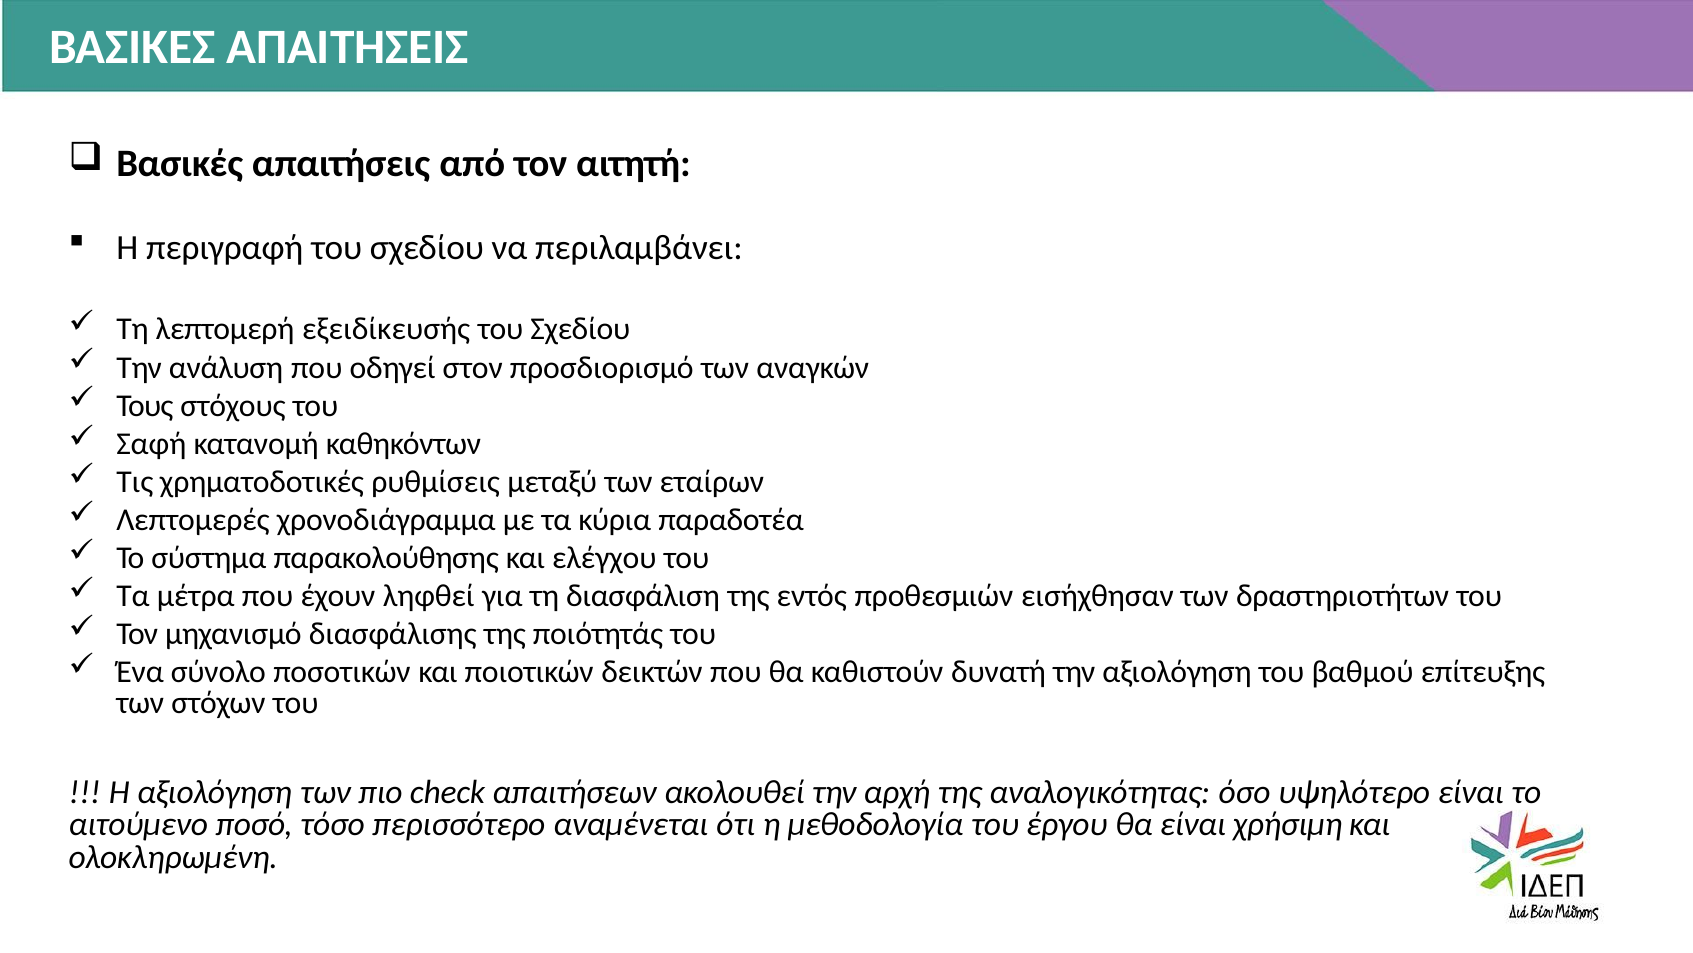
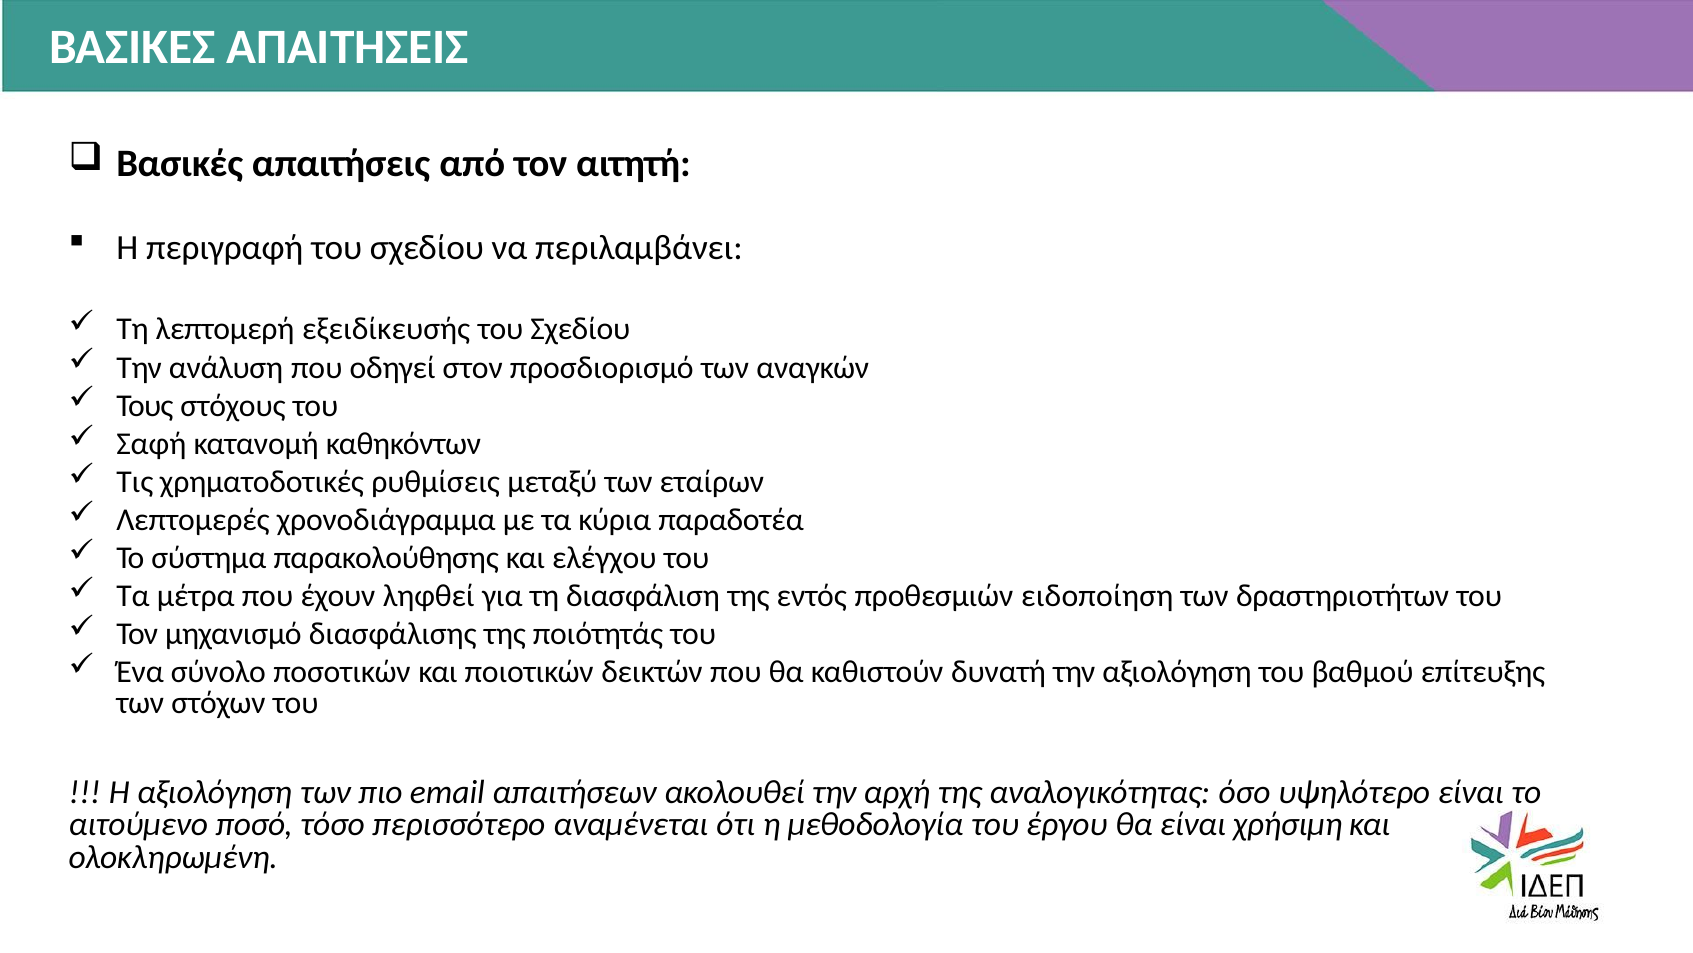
εισήχθησαν: εισήχθησαν -> ειδοποίηση
check: check -> email
